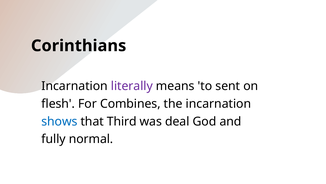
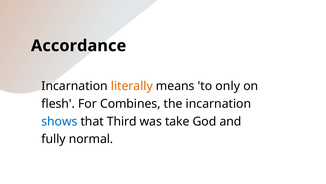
Corinthians: Corinthians -> Accordance
literally colour: purple -> orange
sent: sent -> only
deal: deal -> take
